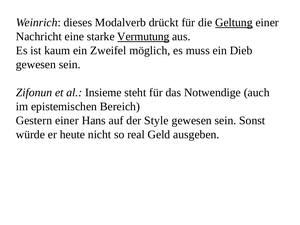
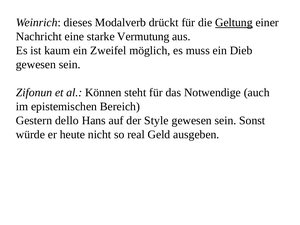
Vermutung underline: present -> none
Insieme: Insieme -> Können
Gestern einer: einer -> dello
